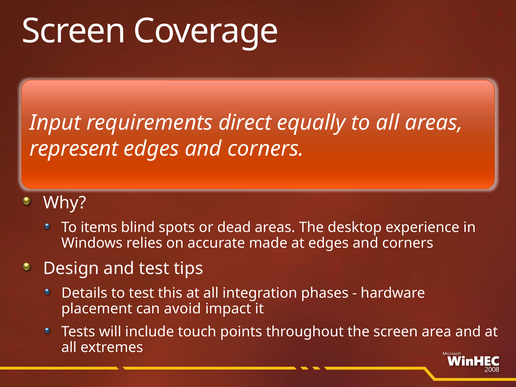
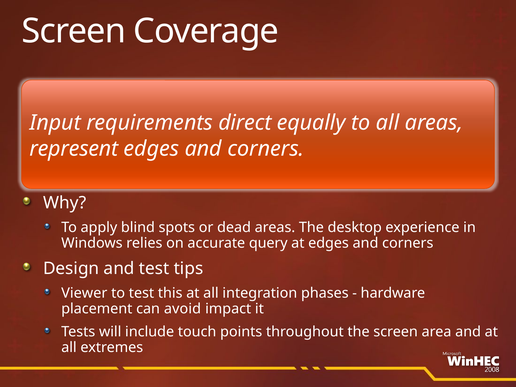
items: items -> apply
made: made -> query
Details: Details -> Viewer
